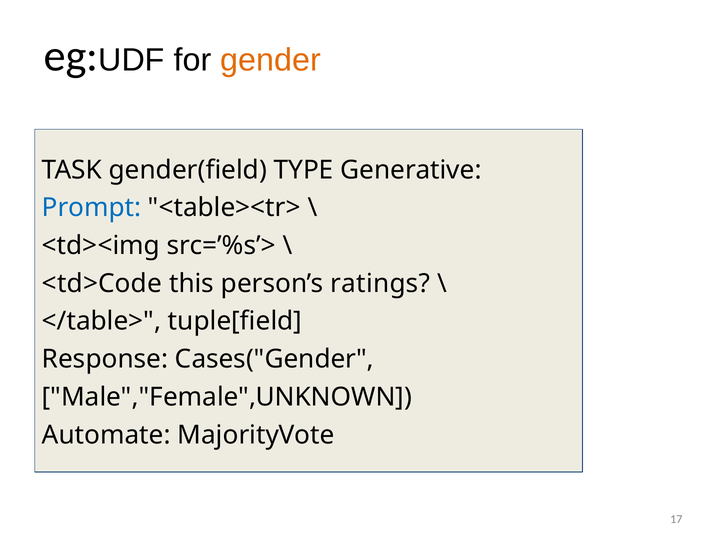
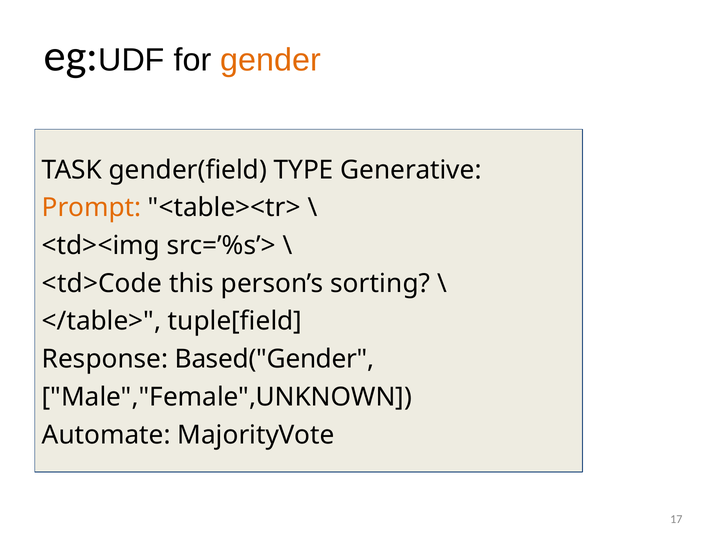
Prompt at (92, 208) colour: blue -> orange
ratings: ratings -> sorting
Cases("Gender: Cases("Gender -> Based("Gender
